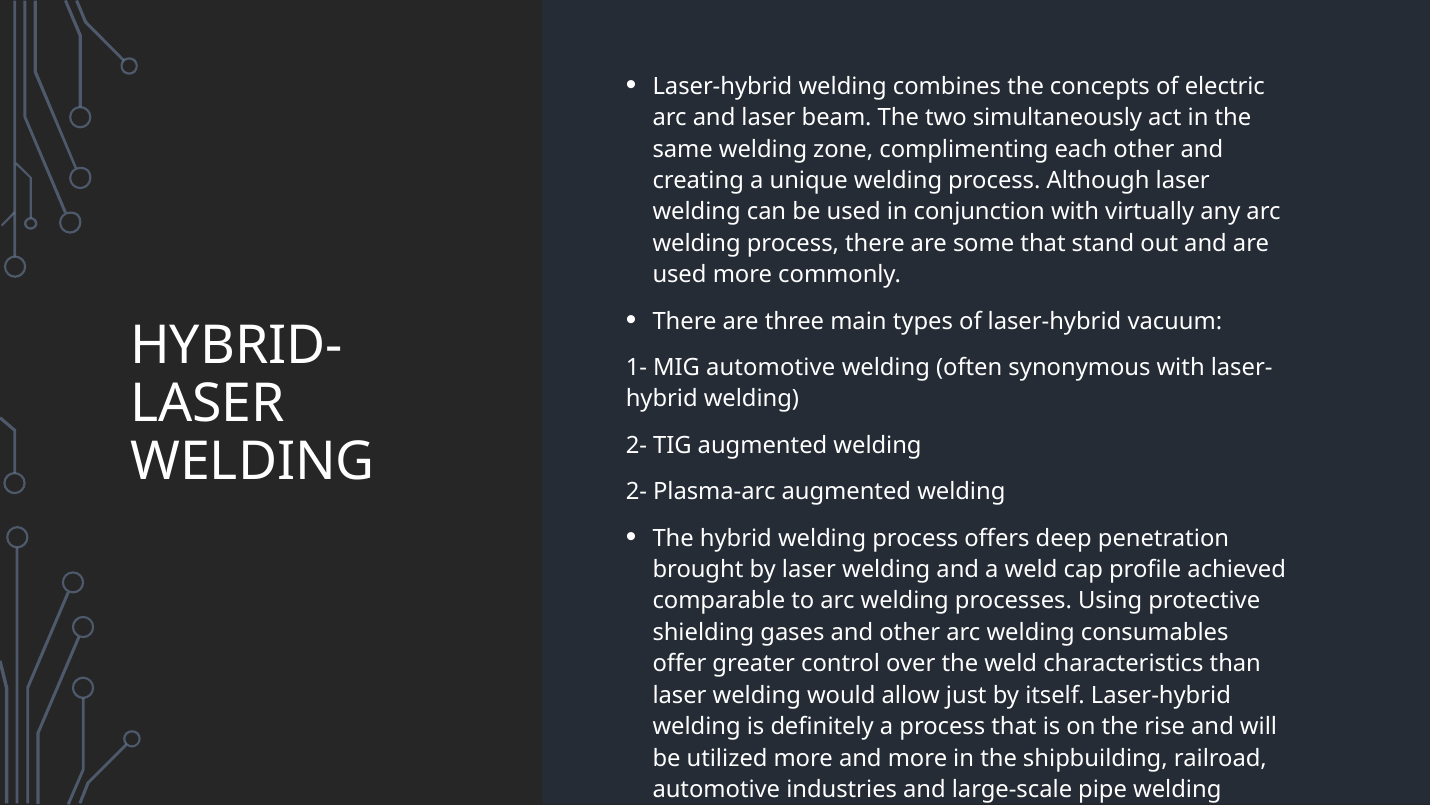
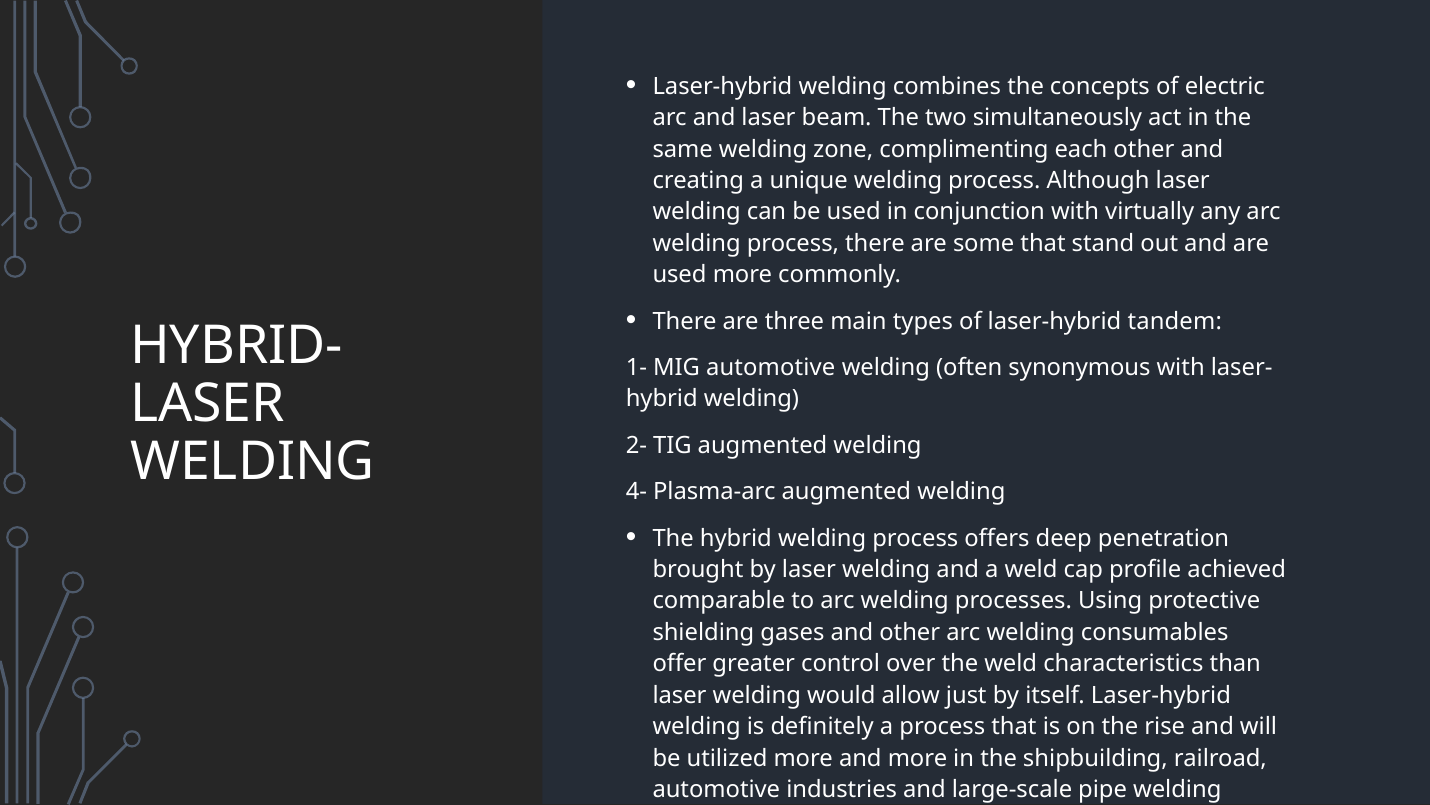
vacuum: vacuum -> tandem
2- at (636, 491): 2- -> 4-
